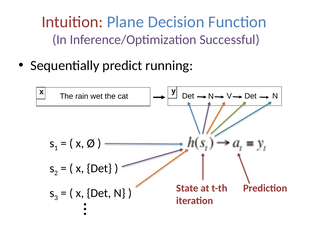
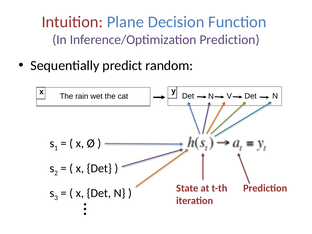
Inference/Optimization Successful: Successful -> Prediction
running: running -> random
